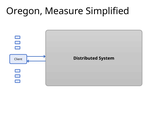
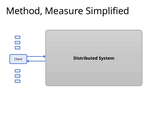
Oregon: Oregon -> Method
